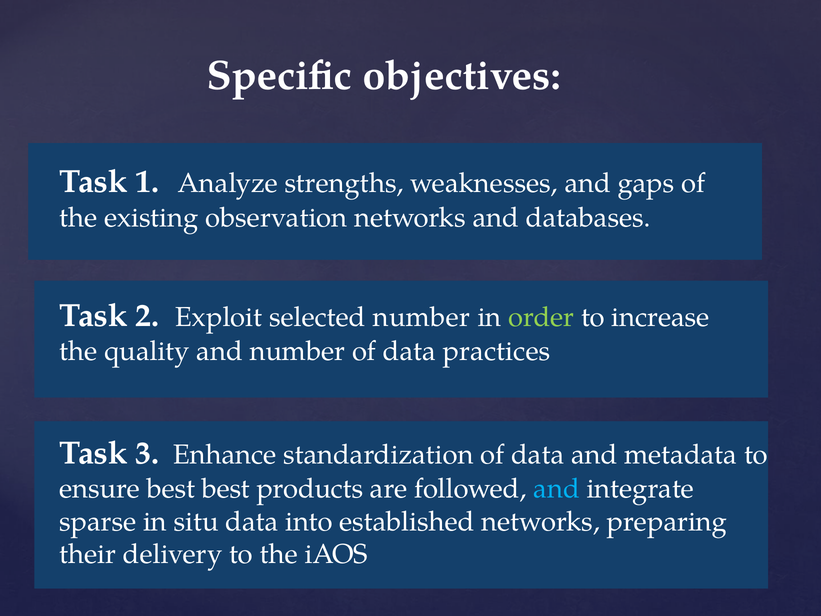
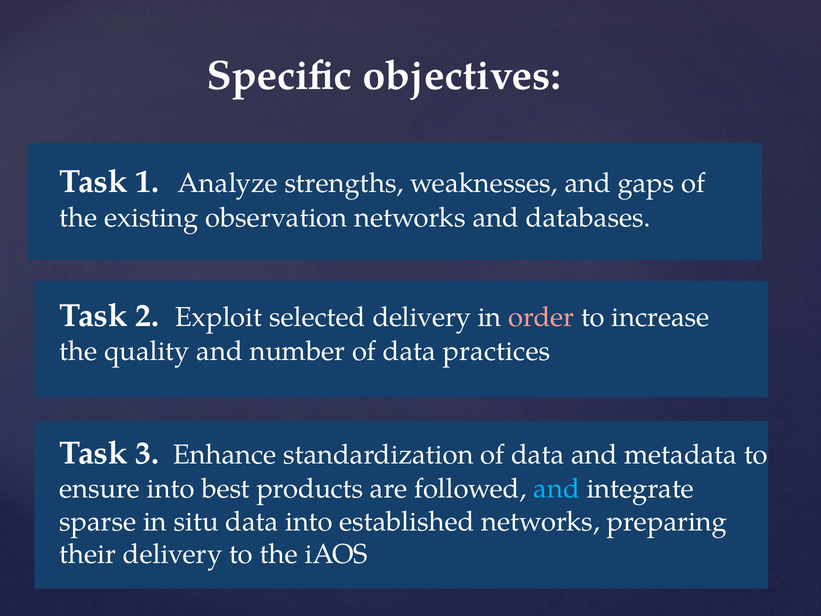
selected number: number -> delivery
order colour: light green -> pink
ensure best: best -> into
